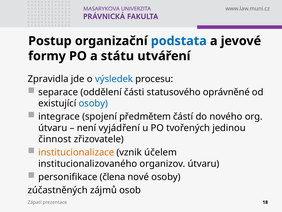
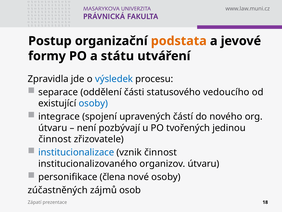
podstata colour: blue -> orange
oprávněné: oprávněné -> vedoucího
předmětem: předmětem -> upravených
vyjádření: vyjádření -> pozbývají
institucionalizace colour: orange -> blue
vznik účelem: účelem -> činnost
